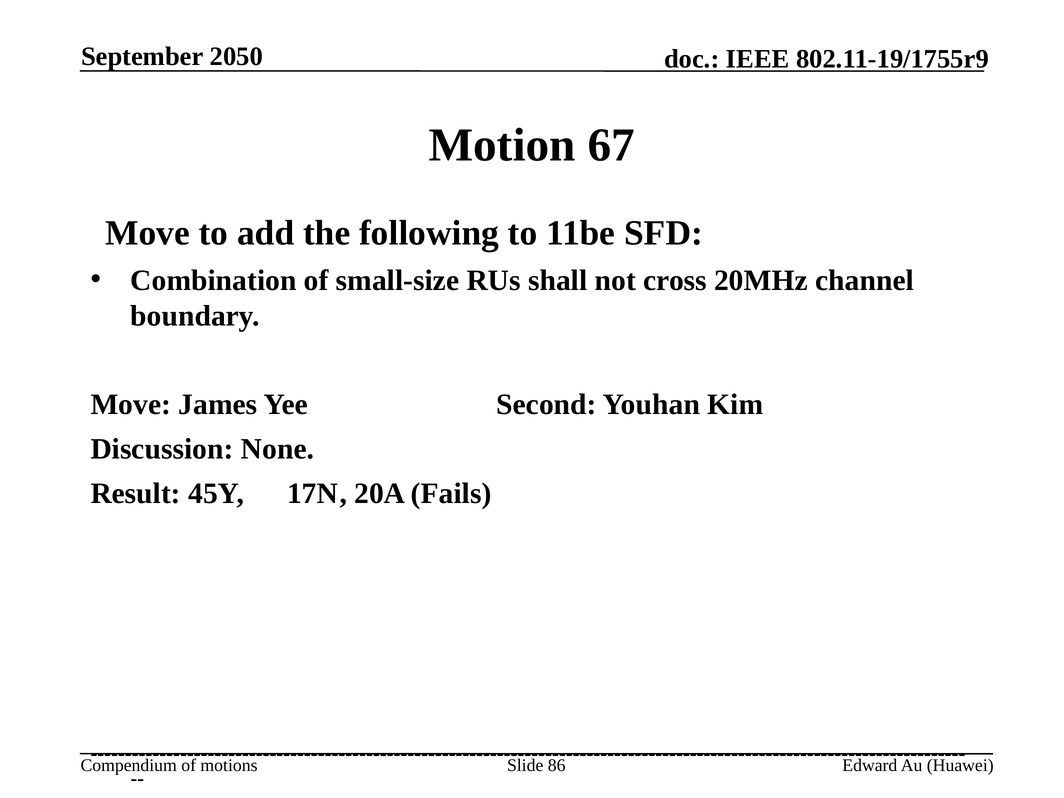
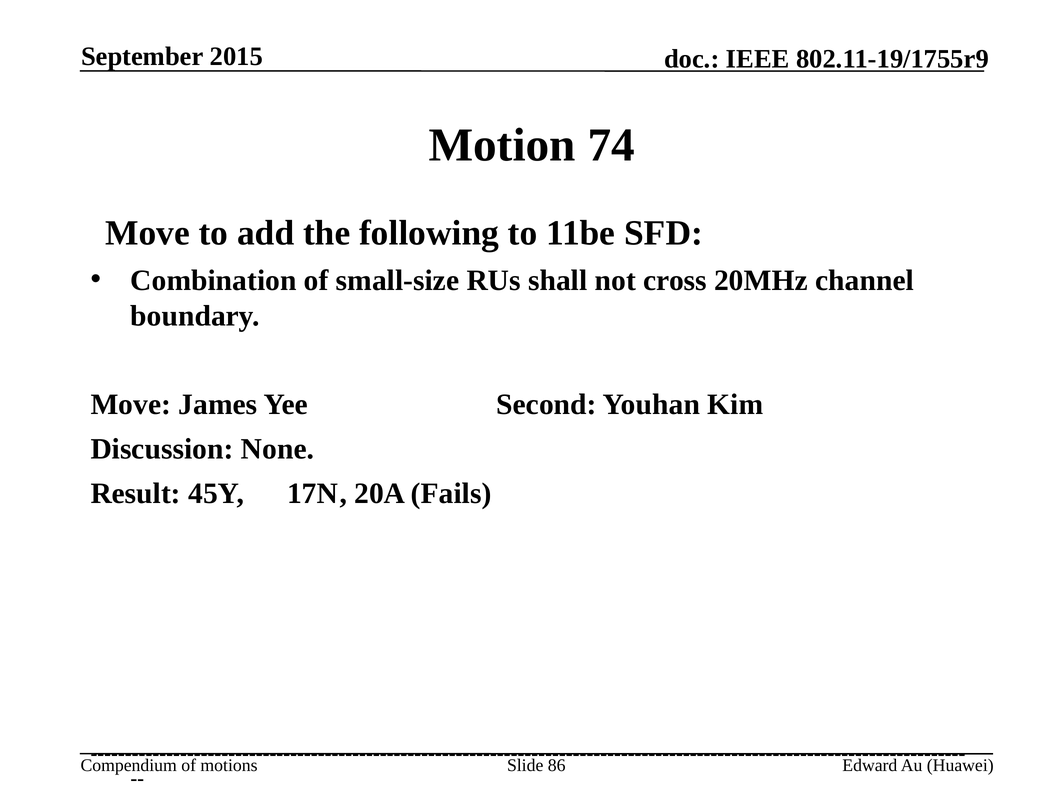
2050: 2050 -> 2015
67: 67 -> 74
